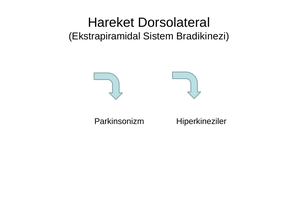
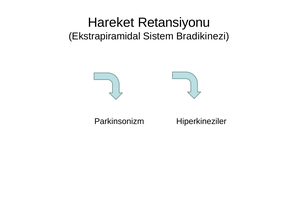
Dorsolateral: Dorsolateral -> Retansiyonu
